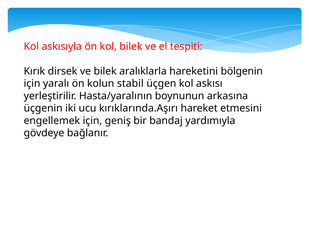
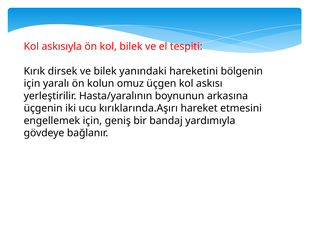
aralıklarla: aralıklarla -> yanındaki
stabil: stabil -> omuz
